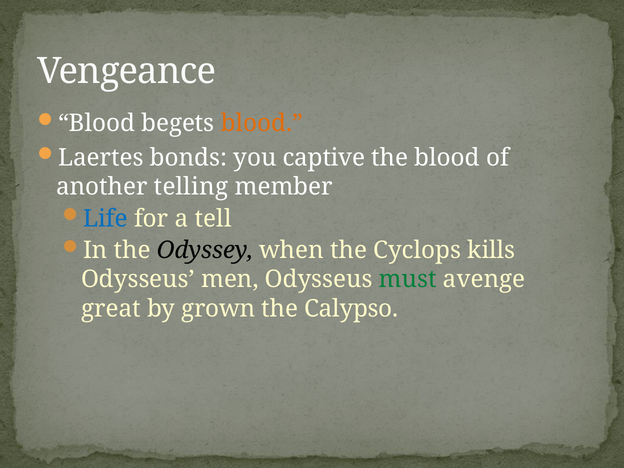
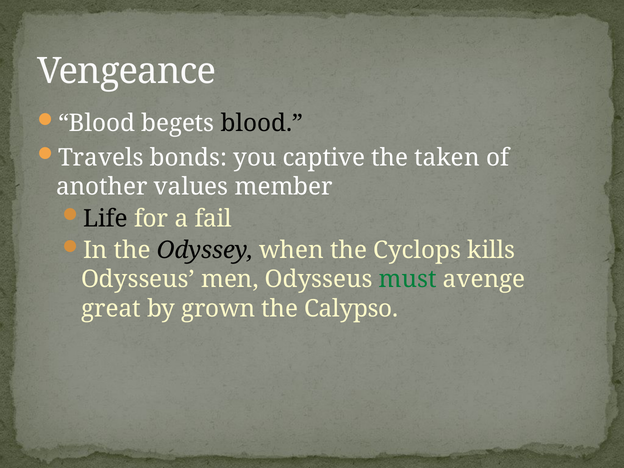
blood at (262, 123) colour: orange -> black
Laertes: Laertes -> Travels
the blood: blood -> taken
telling: telling -> values
Life colour: blue -> black
tell: tell -> fail
